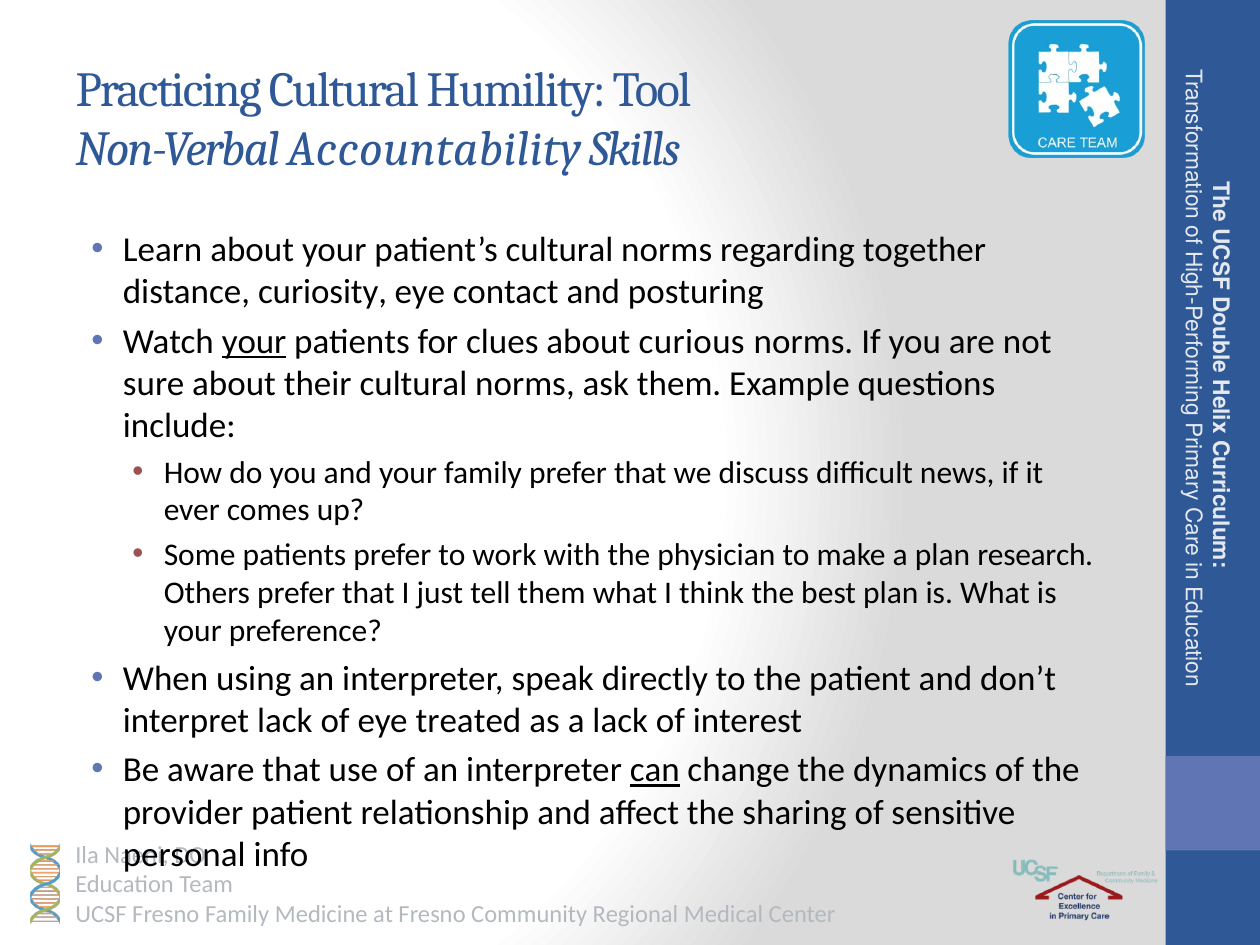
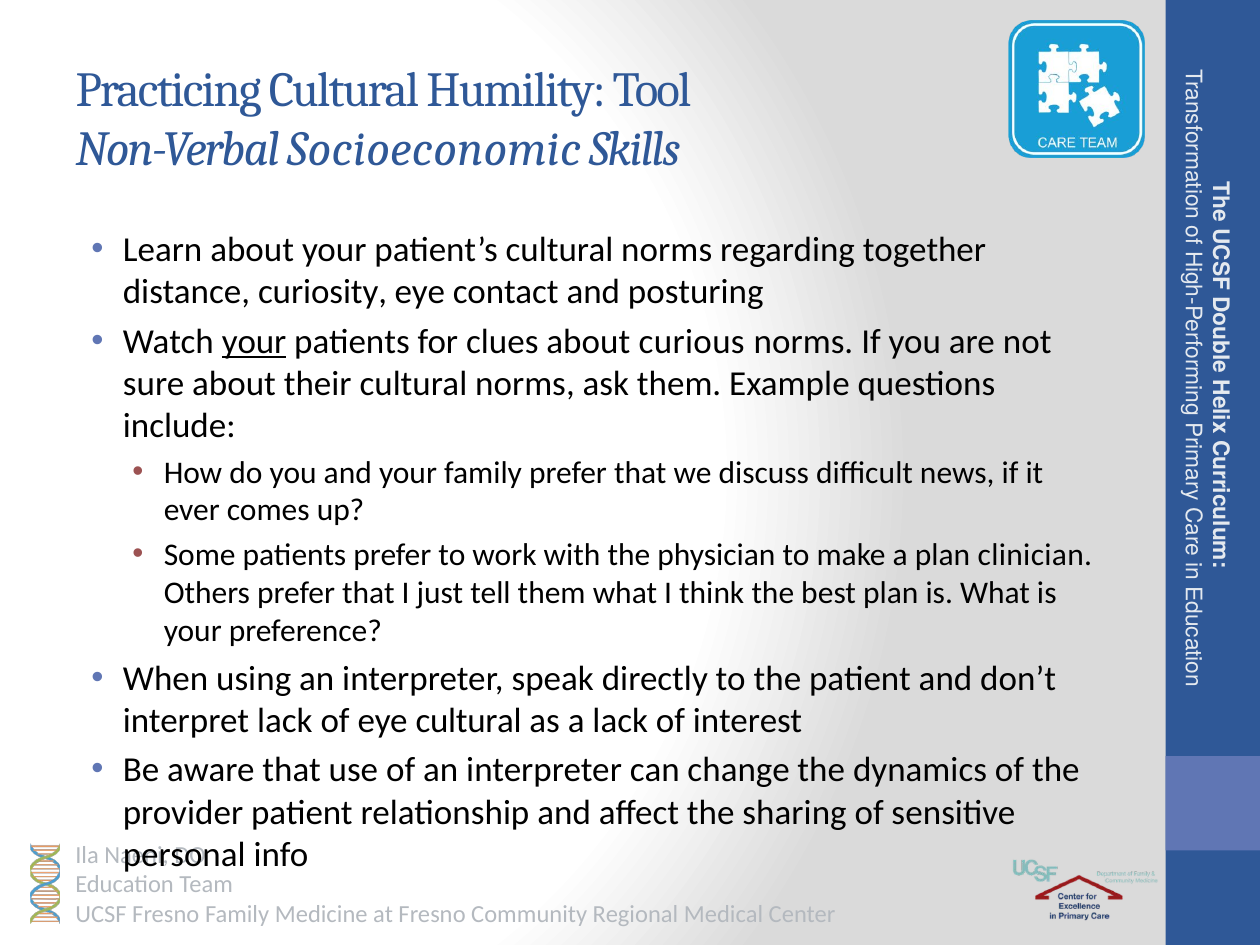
Accountability: Accountability -> Socioeconomic
research: research -> clinician
eye treated: treated -> cultural
can underline: present -> none
